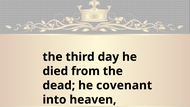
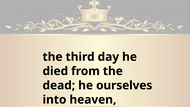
covenant: covenant -> ourselves
